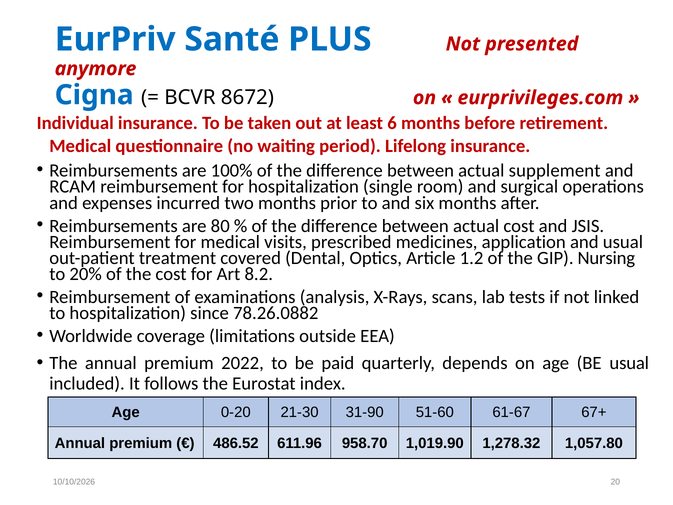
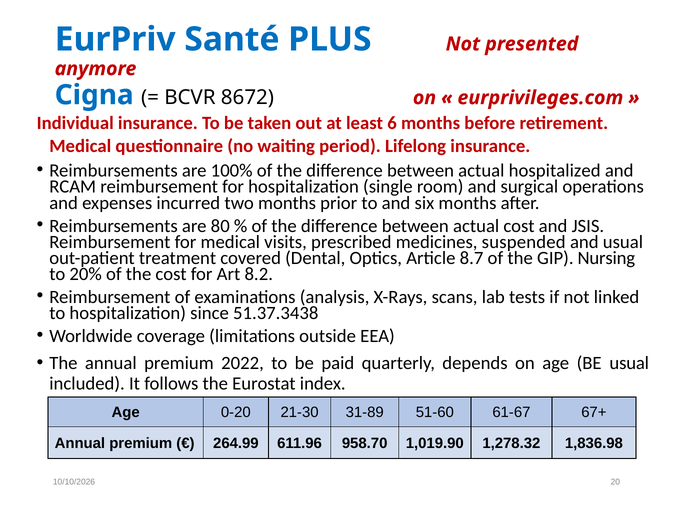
supplement: supplement -> hospitalized
application: application -> suspended
1.2: 1.2 -> 8.7
78.26.0882: 78.26.0882 -> 51.37.3438
31-90: 31-90 -> 31-89
486.52: 486.52 -> 264.99
1,057.80: 1,057.80 -> 1,836.98
